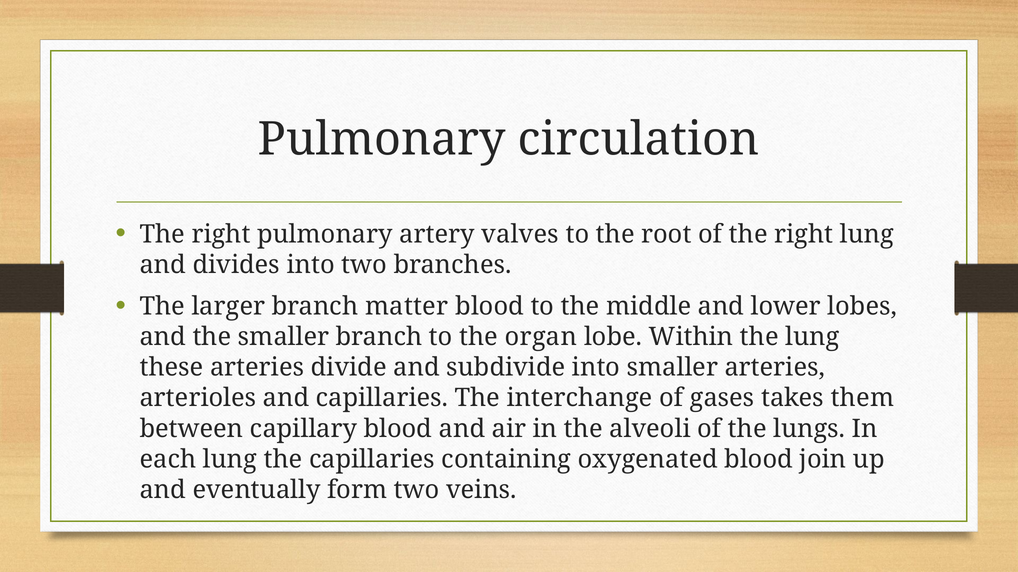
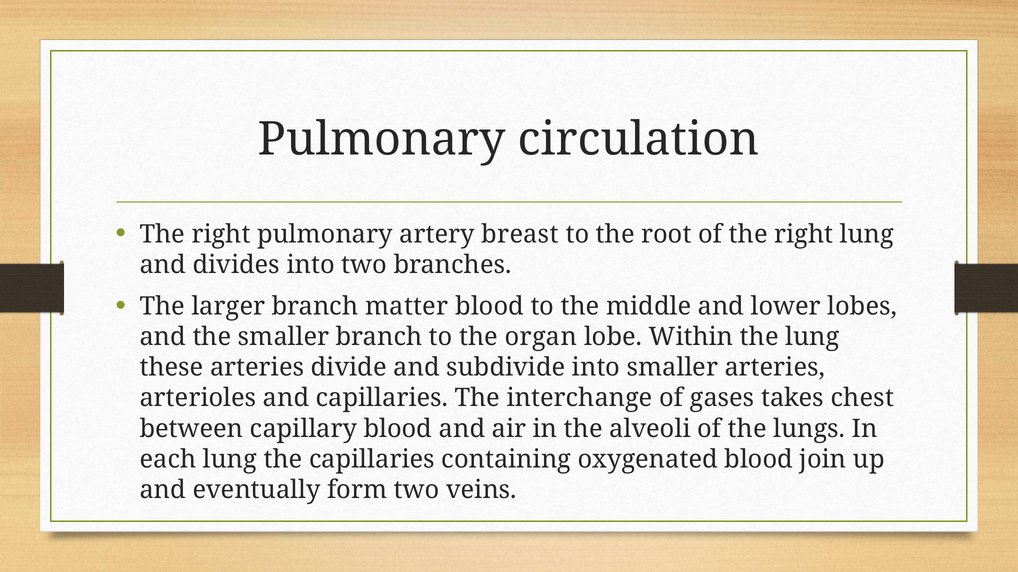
valves: valves -> breast
them: them -> chest
